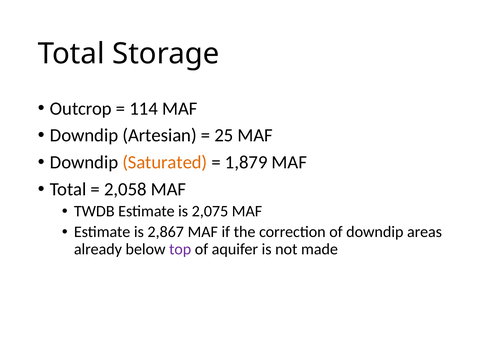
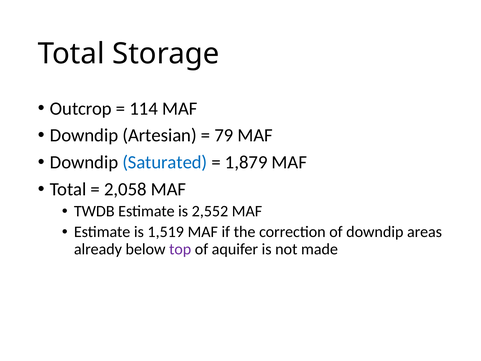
25: 25 -> 79
Saturated colour: orange -> blue
2,075: 2,075 -> 2,552
2,867: 2,867 -> 1,519
